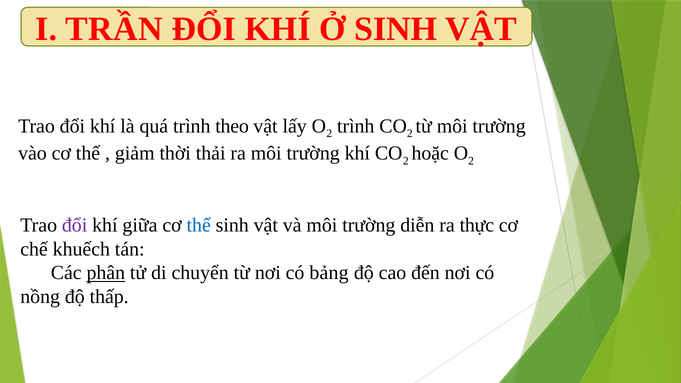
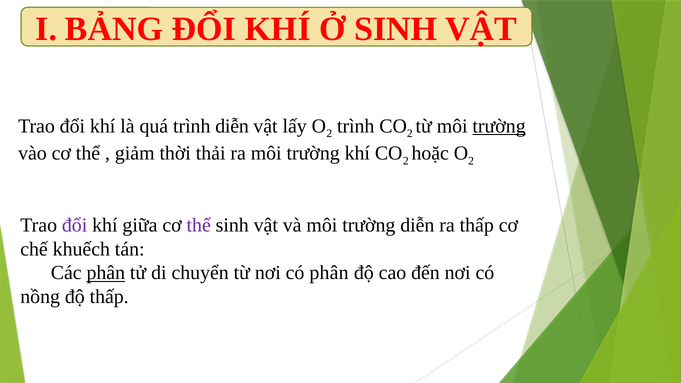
TRẦN: TRẦN -> BẢNG
trình theo: theo -> diễn
trường at (499, 126) underline: none -> present
thể at (199, 225) colour: blue -> purple
ra thực: thực -> thấp
có bảng: bảng -> phân
